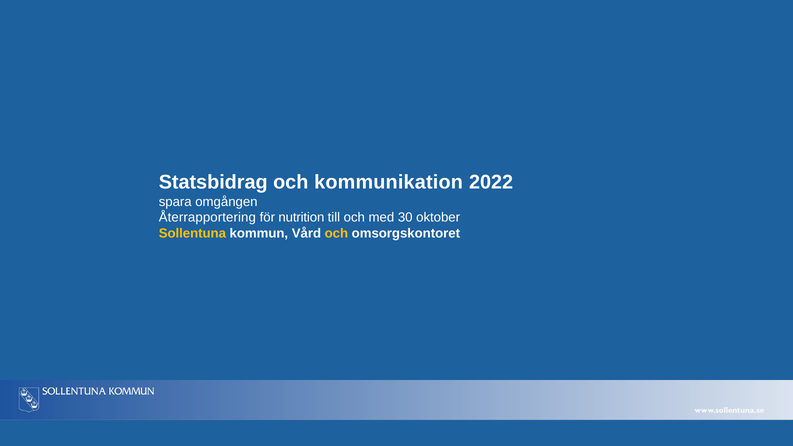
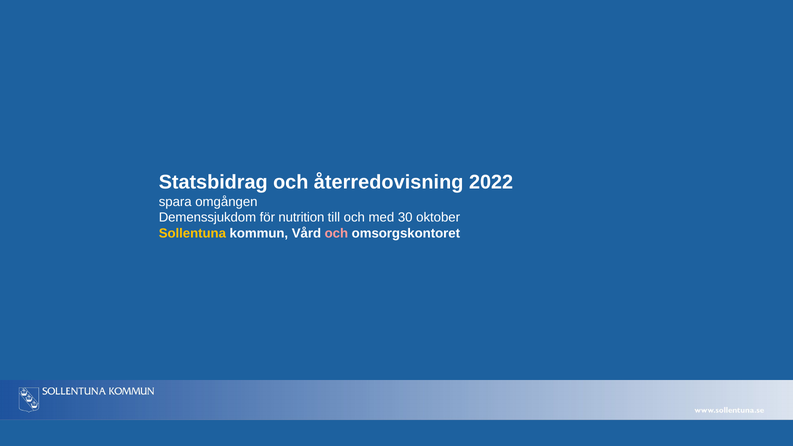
kommunikation: kommunikation -> återredovisning
Återrapportering: Återrapportering -> Demenssjukdom
och at (336, 233) colour: yellow -> pink
